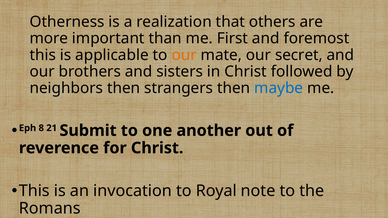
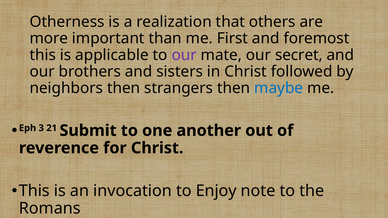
our at (184, 55) colour: orange -> purple
8: 8 -> 3
Royal: Royal -> Enjoy
